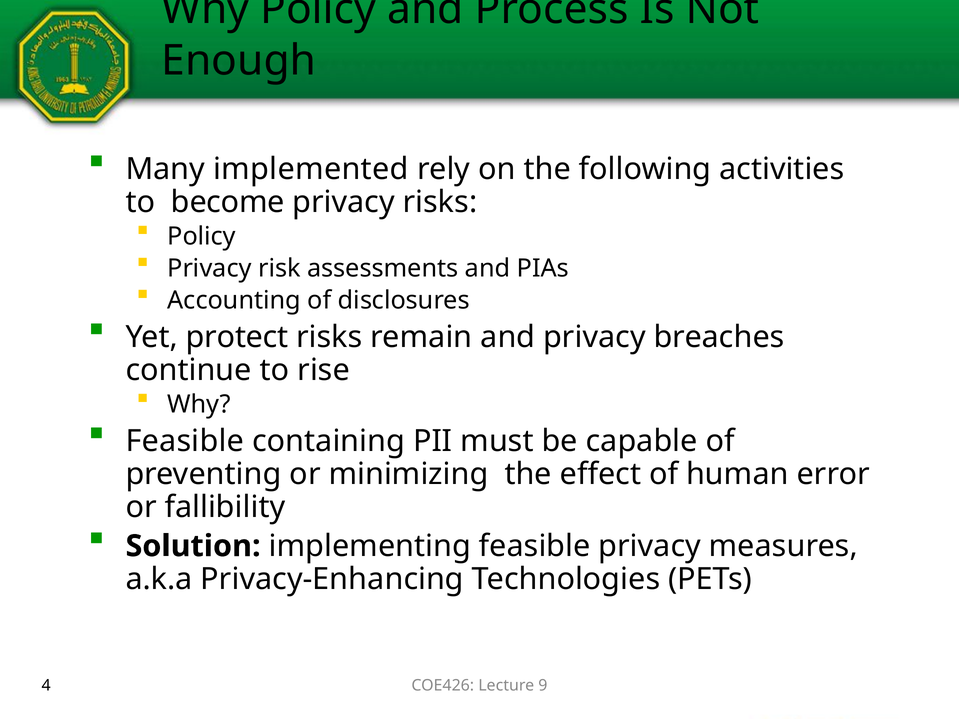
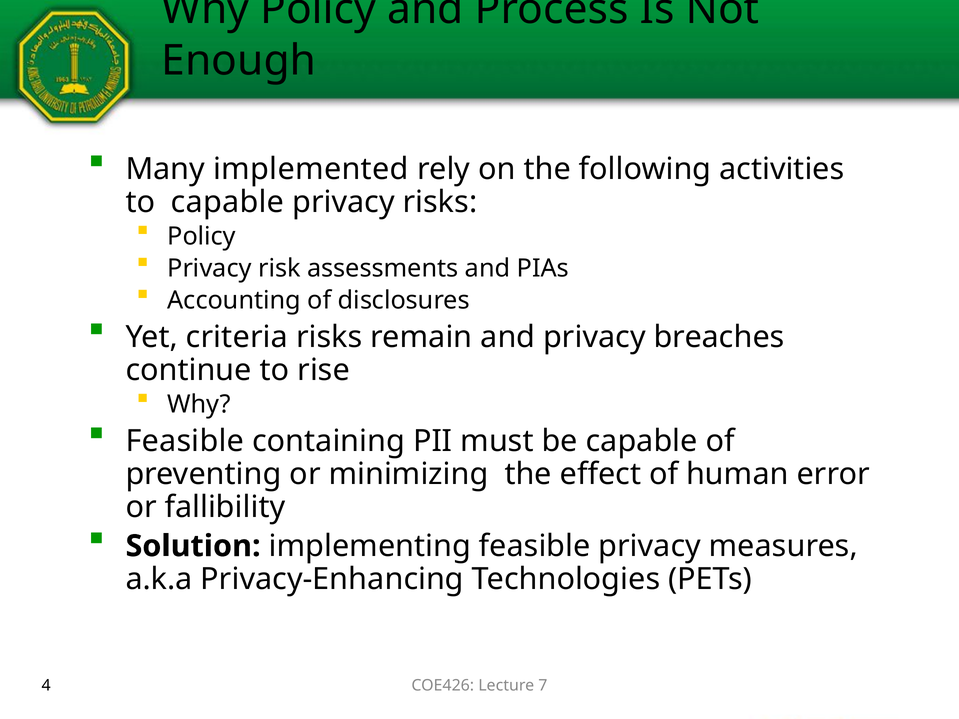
to become: become -> capable
protect: protect -> criteria
9: 9 -> 7
